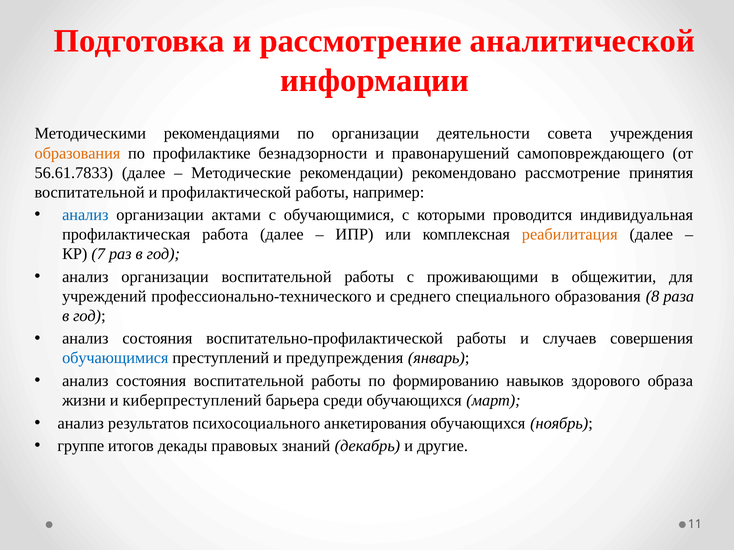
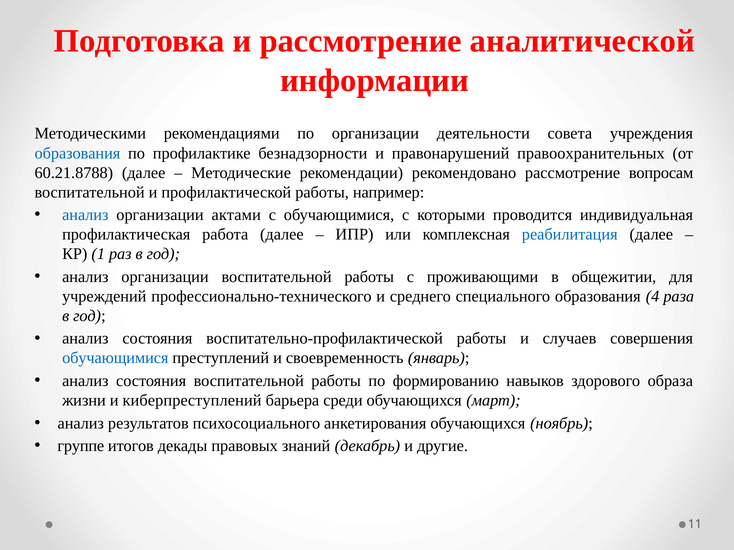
образования at (77, 153) colour: orange -> blue
самоповреждающего: самоповреждающего -> правоохранительных
56.61.7833: 56.61.7833 -> 60.21.8788
принятия: принятия -> вопросам
реабилитация colour: orange -> blue
7: 7 -> 1
8: 8 -> 4
предупреждения: предупреждения -> своевременность
